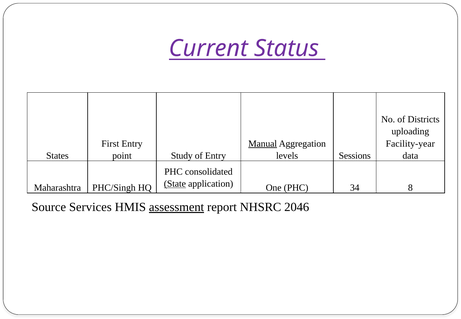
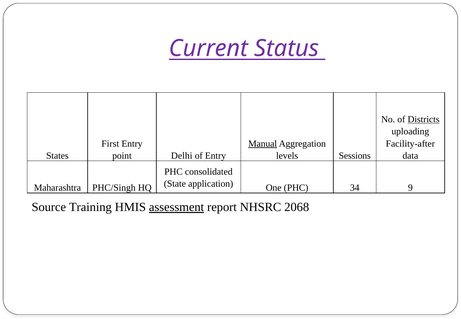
Districts underline: none -> present
Facility-year: Facility-year -> Facility-after
Study: Study -> Delhi
State underline: present -> none
8: 8 -> 9
Services: Services -> Training
2046: 2046 -> 2068
